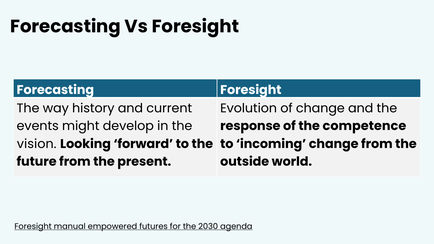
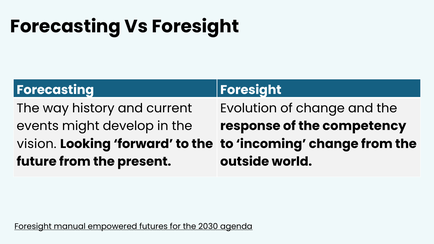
competence: competence -> competency
